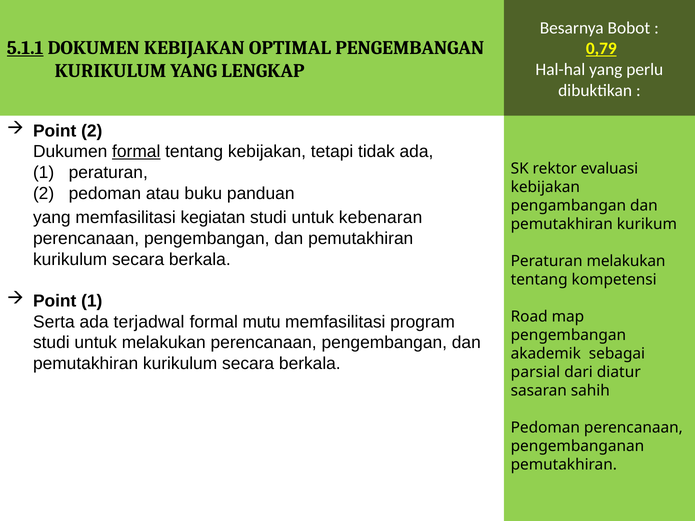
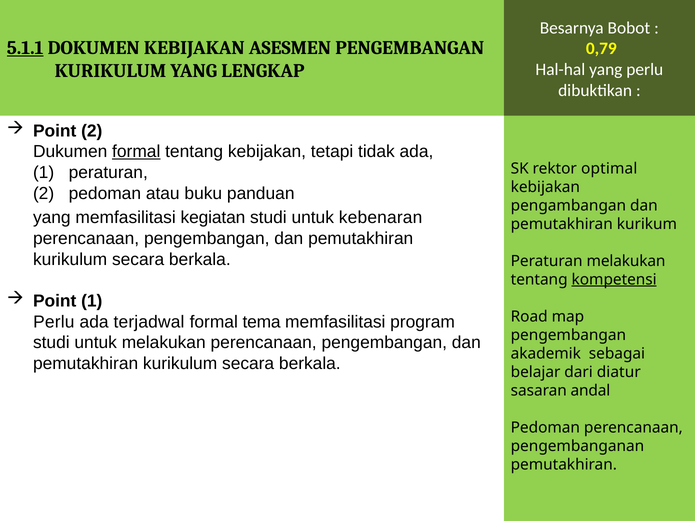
OPTIMAL: OPTIMAL -> ASESMEN
0,79 underline: present -> none
evaluasi: evaluasi -> optimal
kompetensi underline: none -> present
Serta at (54, 322): Serta -> Perlu
mutu: mutu -> tema
parsial: parsial -> belajar
sahih: sahih -> andal
